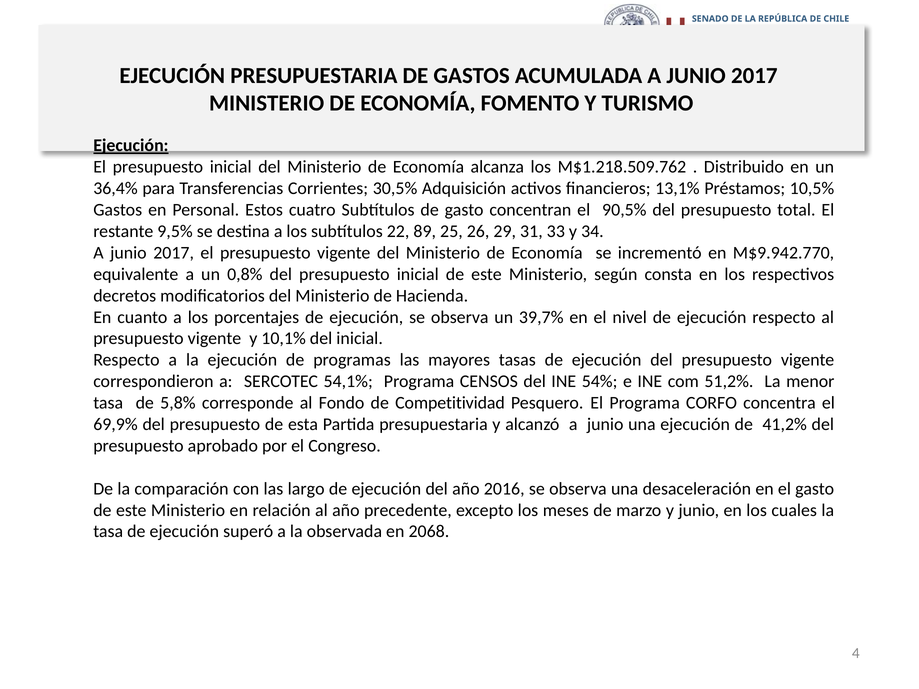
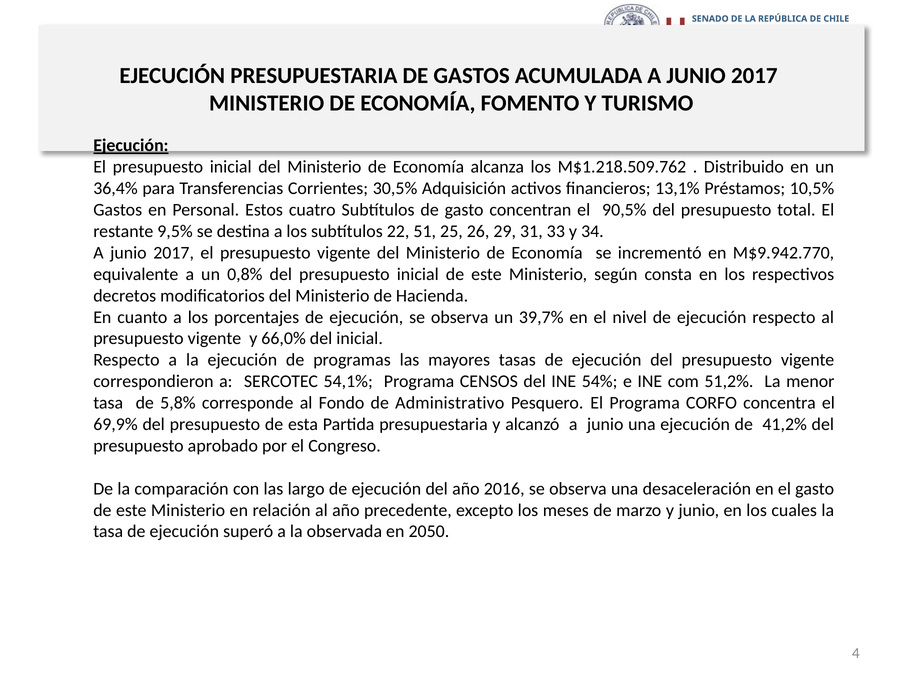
89: 89 -> 51
10,1%: 10,1% -> 66,0%
Competitividad: Competitividad -> Administrativo
2068: 2068 -> 2050
